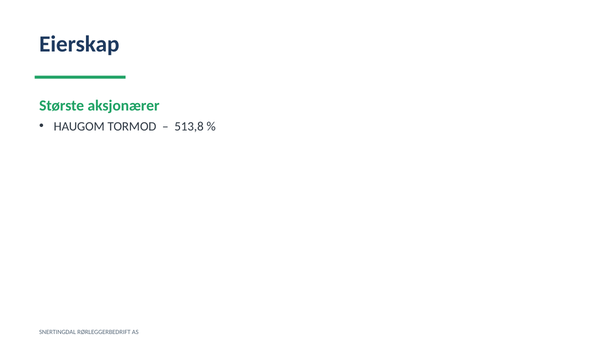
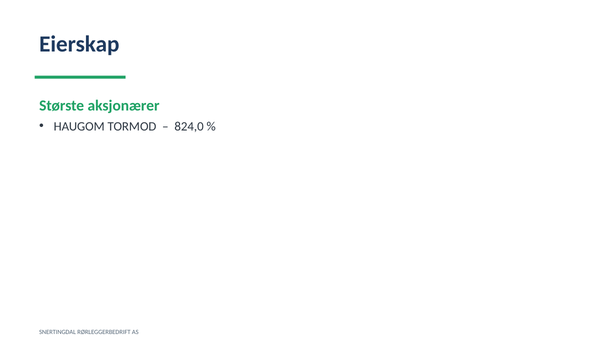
513,8: 513,8 -> 824,0
